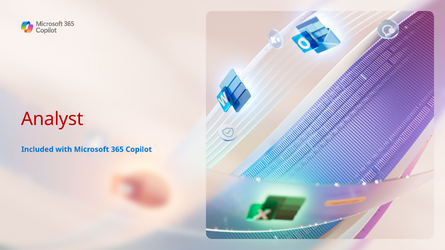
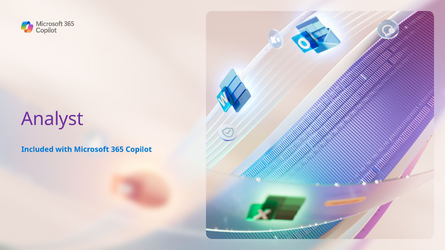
Analyst colour: red -> purple
